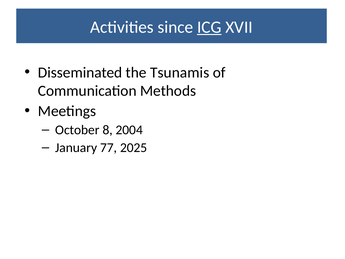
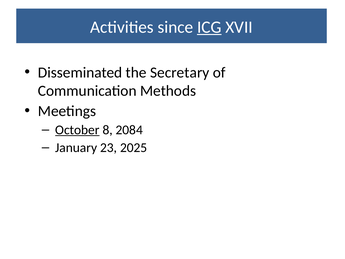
Tsunamis: Tsunamis -> Secretary
October underline: none -> present
2004: 2004 -> 2084
77: 77 -> 23
